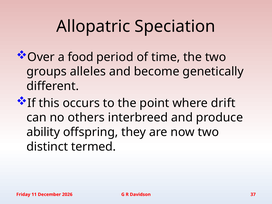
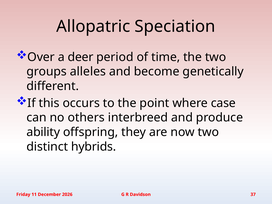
food: food -> deer
drift: drift -> case
termed: termed -> hybrids
